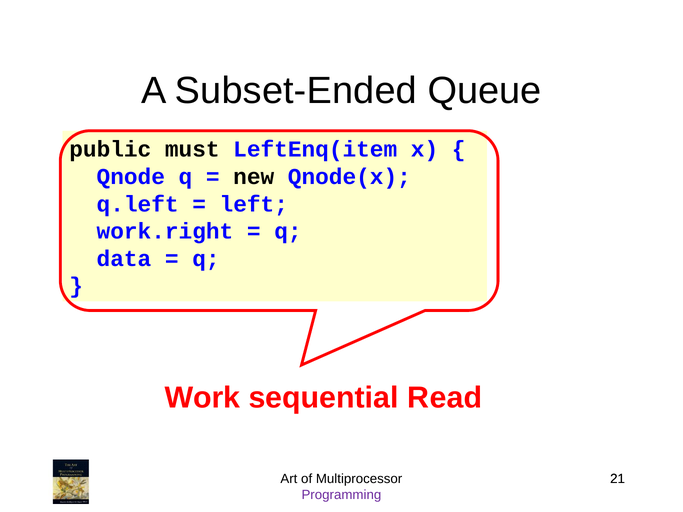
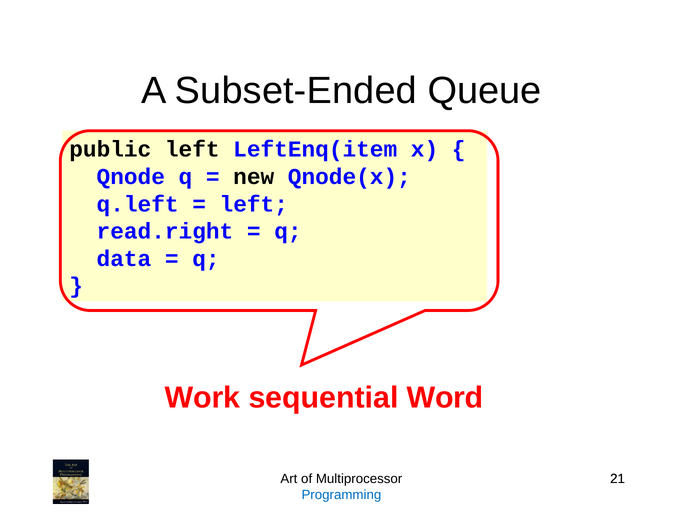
public must: must -> left
work.right: work.right -> read.right
Read: Read -> Word
Programming colour: purple -> blue
